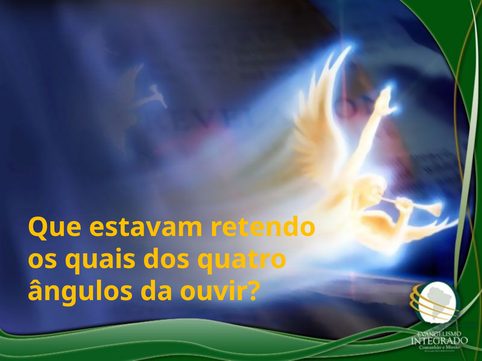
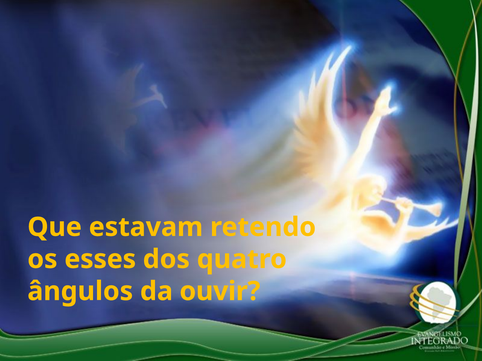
quais: quais -> esses
